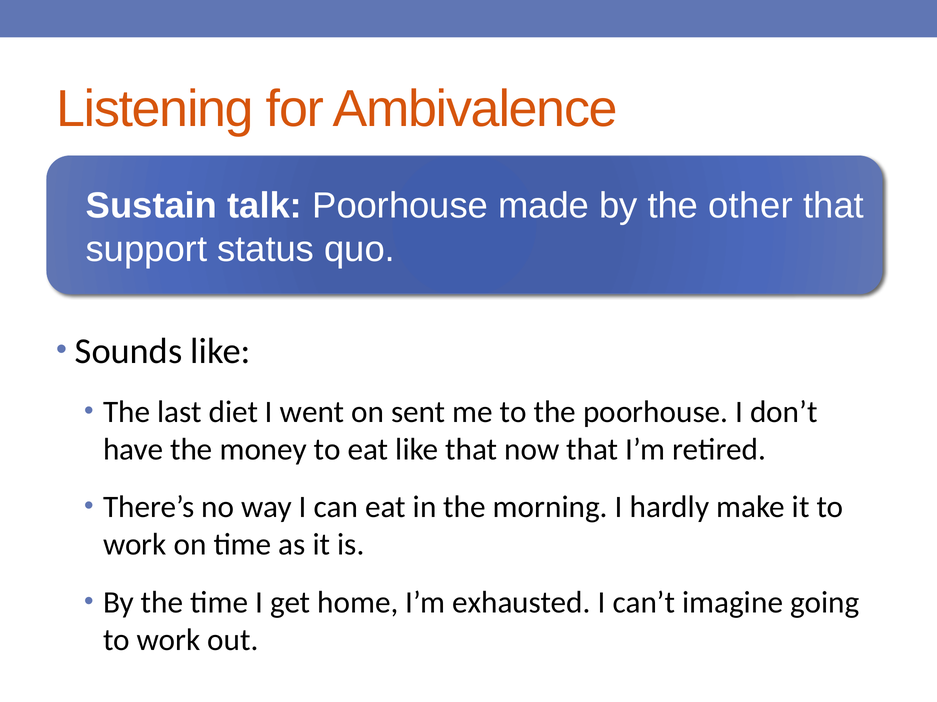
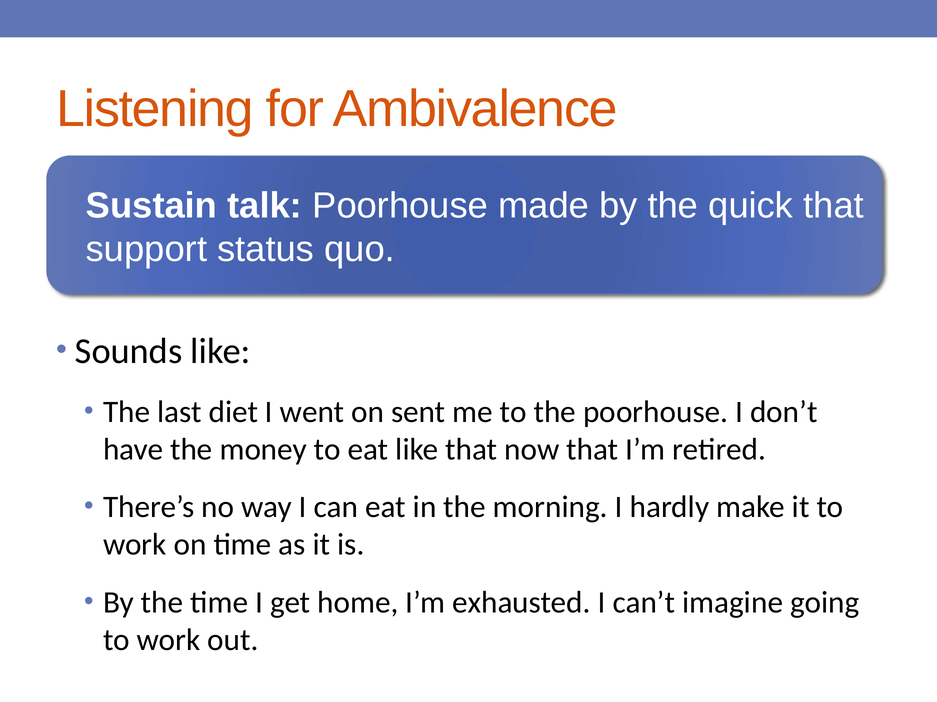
other: other -> quick
